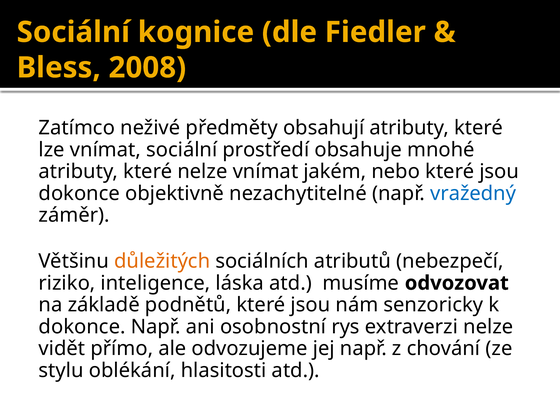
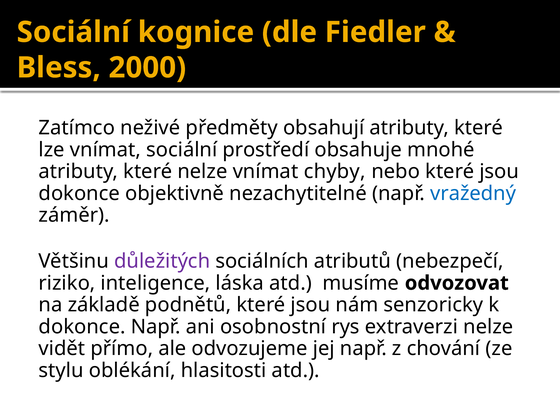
2008: 2008 -> 2000
jakém: jakém -> chyby
důležitých colour: orange -> purple
